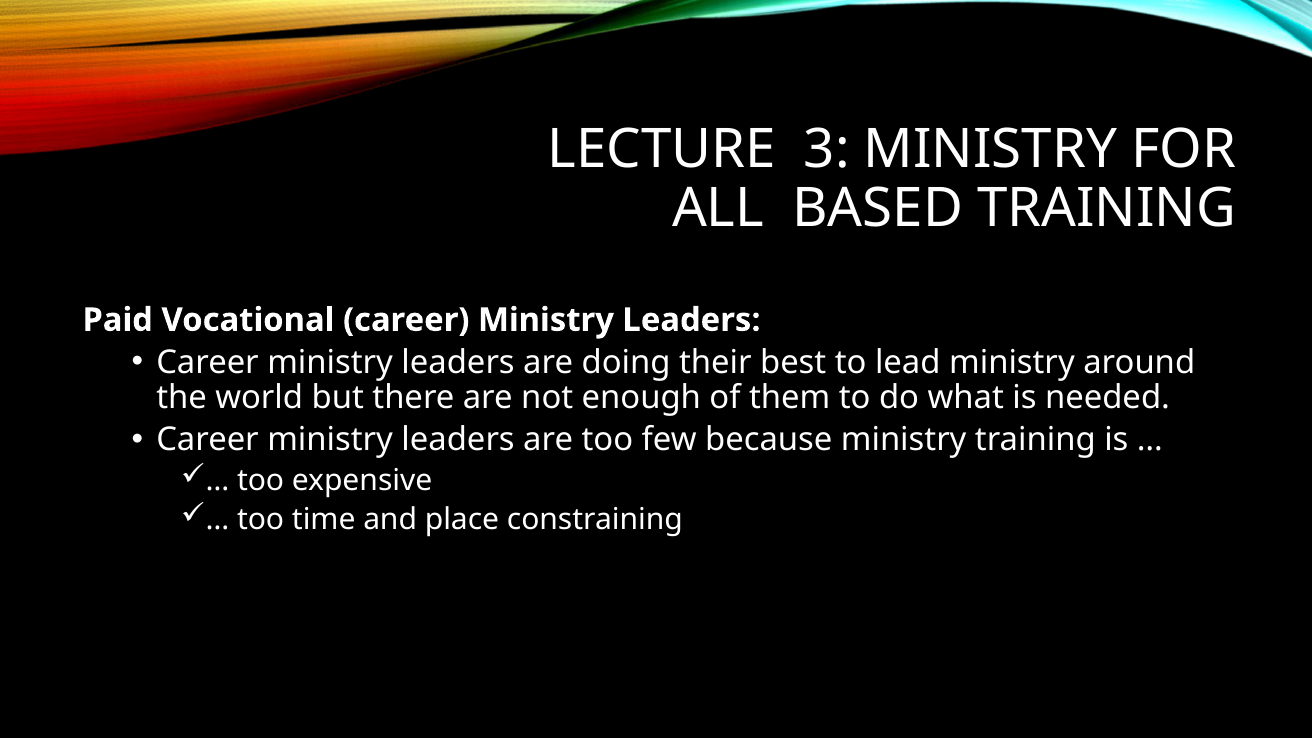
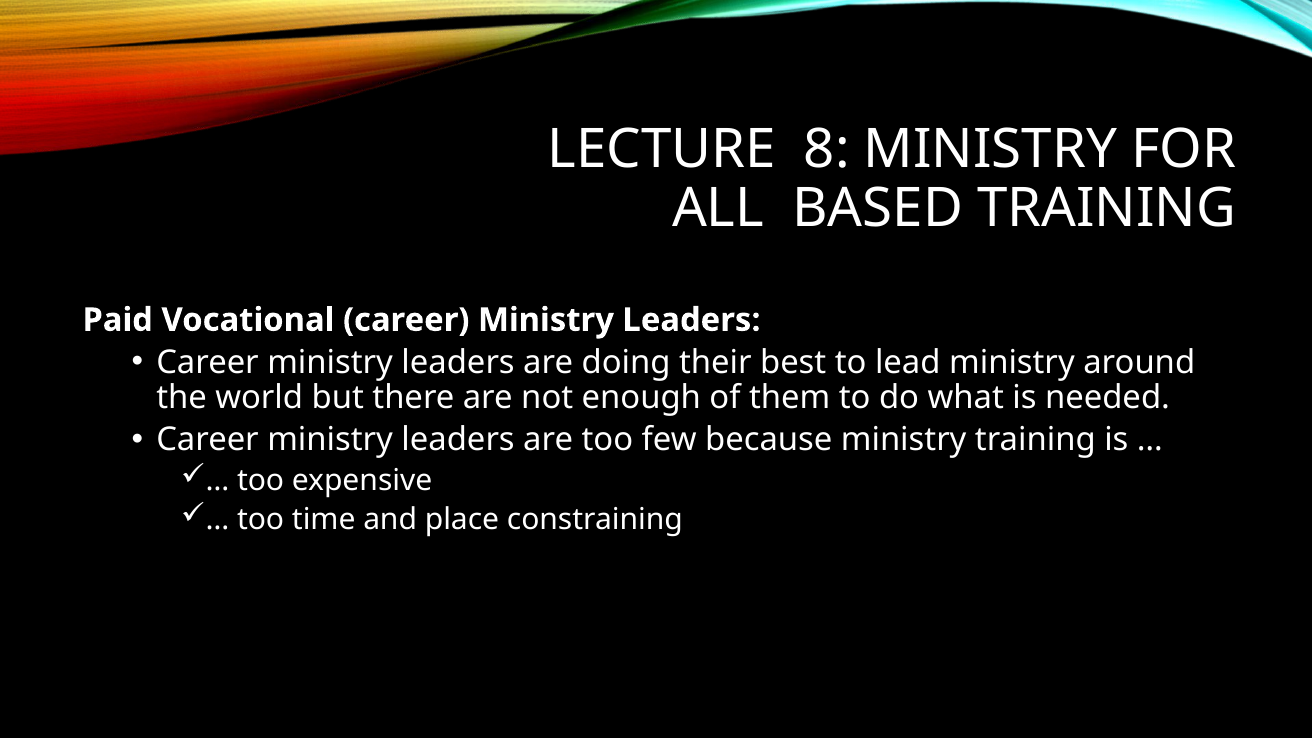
3: 3 -> 8
